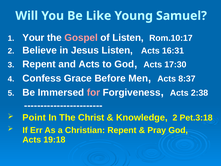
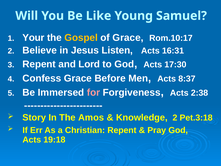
Gospel colour: pink -> yellow
of Listen: Listen -> Grace
and Acts: Acts -> Lord
Point: Point -> Story
Christ: Christ -> Amos
